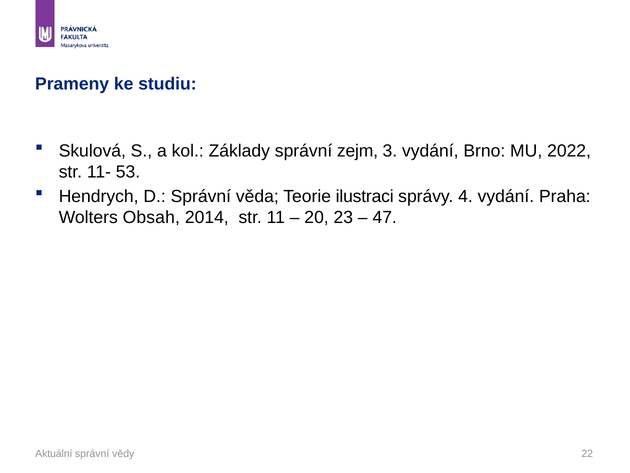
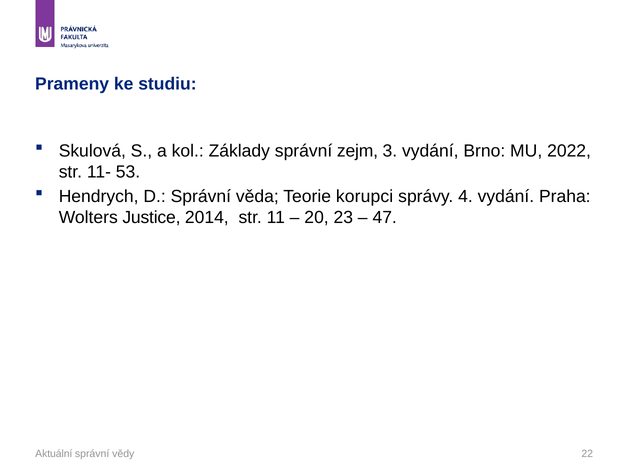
ilustraci: ilustraci -> korupci
Obsah: Obsah -> Justice
